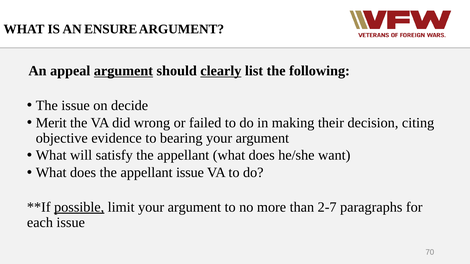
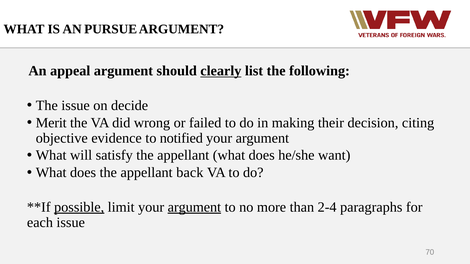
ENSURE: ENSURE -> PURSUE
argument at (123, 71) underline: present -> none
bearing: bearing -> notified
appellant issue: issue -> back
argument at (194, 207) underline: none -> present
2-7: 2-7 -> 2-4
